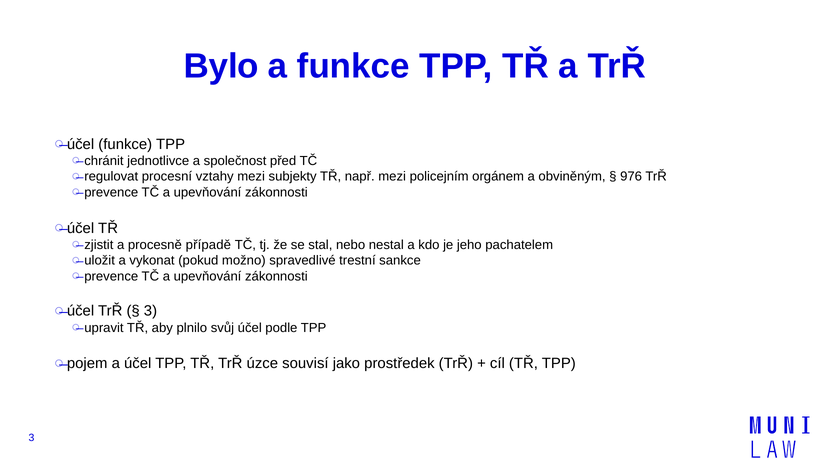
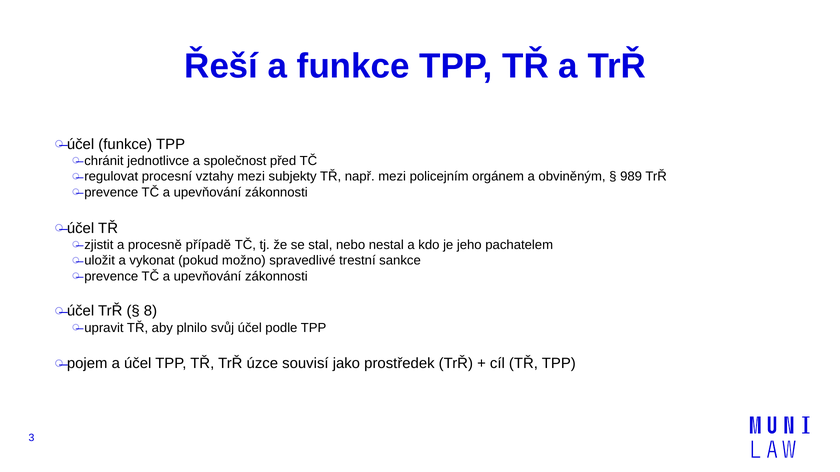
Bylo: Bylo -> Řeší
976: 976 -> 989
3 at (150, 311): 3 -> 8
